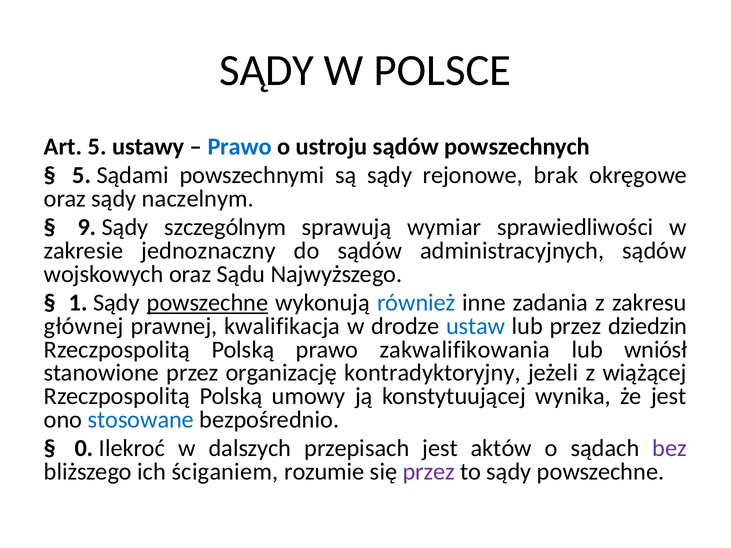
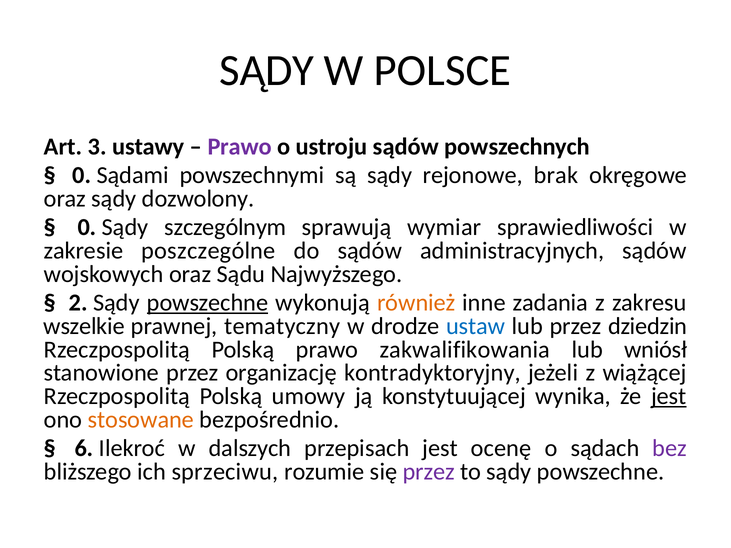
Art 5: 5 -> 3
Prawo at (240, 147) colour: blue -> purple
5 at (82, 176): 5 -> 0
naczelnym: naczelnym -> dozwolony
9 at (87, 227): 9 -> 0
jednoznaczny: jednoznaczny -> poszczególne
1: 1 -> 2
również colour: blue -> orange
głównej: głównej -> wszelkie
kwalifikacja: kwalifikacja -> tematyczny
jest at (669, 396) underline: none -> present
stosowane colour: blue -> orange
0: 0 -> 6
aktów: aktów -> ocenę
ściganiem: ściganiem -> sprzeciwu
